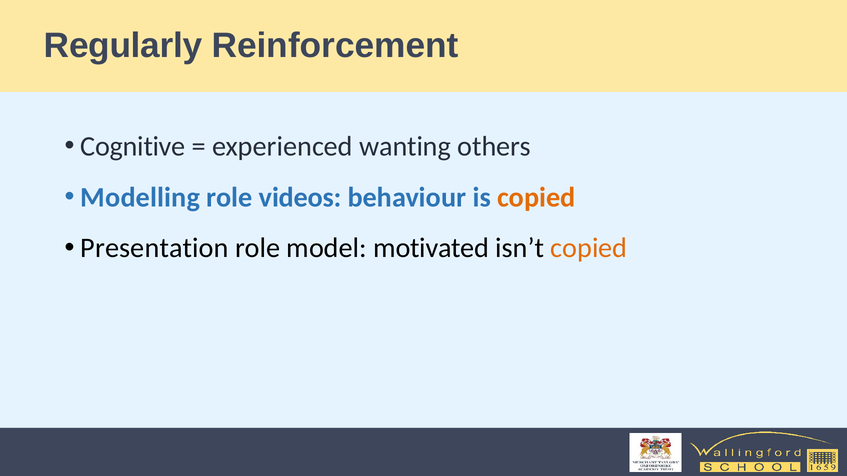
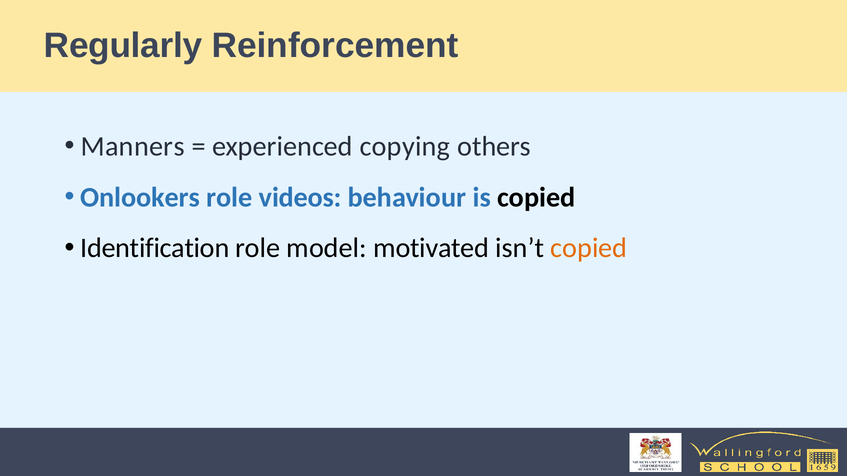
Cognitive: Cognitive -> Manners
wanting: wanting -> copying
Modelling: Modelling -> Onlookers
copied at (536, 198) colour: orange -> black
Presentation: Presentation -> Identification
